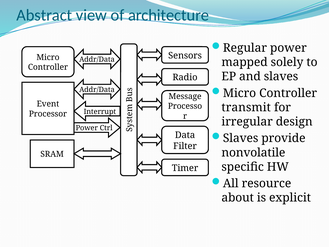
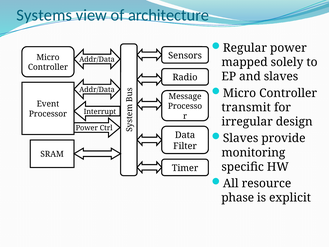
Abstract: Abstract -> Systems
nonvolatile: nonvolatile -> monitoring
about: about -> phase
